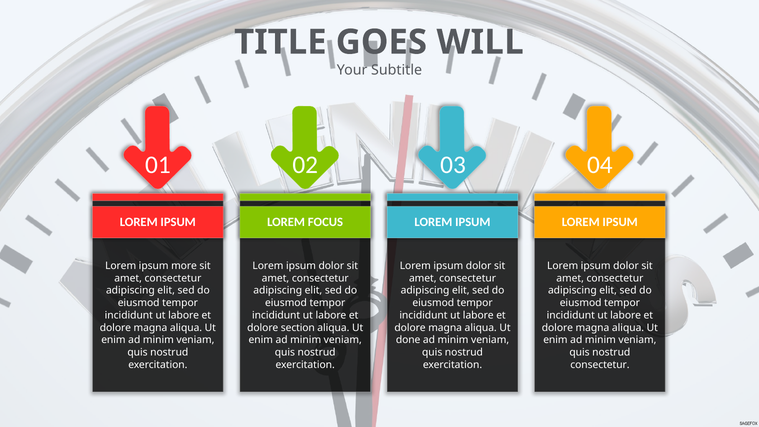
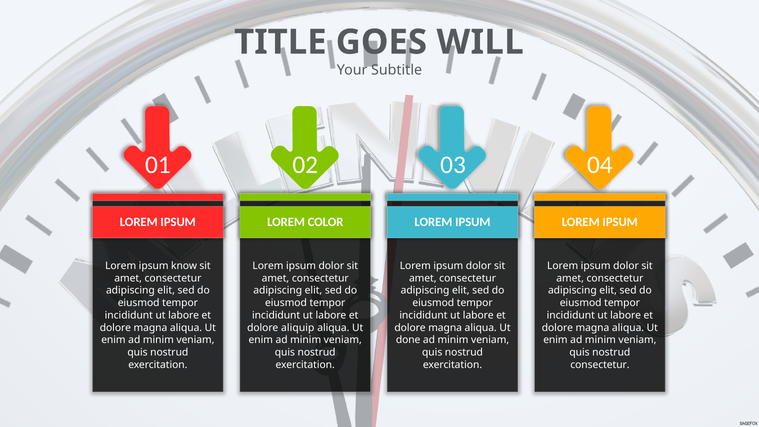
FOCUS: FOCUS -> COLOR
more: more -> know
section: section -> aliquip
